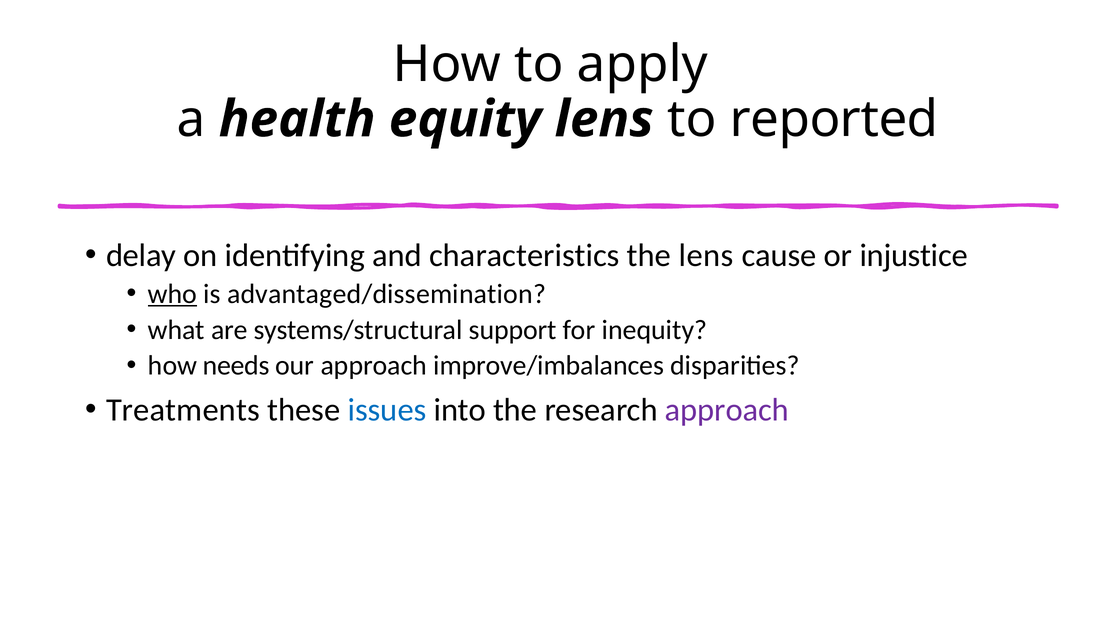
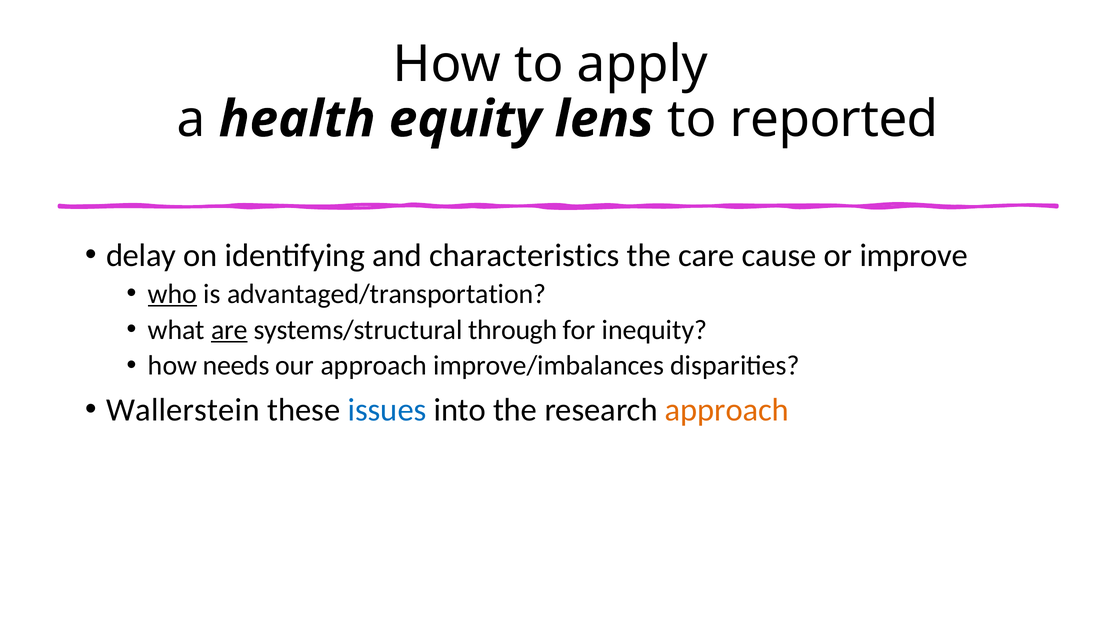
the lens: lens -> care
injustice: injustice -> improve
advantaged/dissemination: advantaged/dissemination -> advantaged/transportation
are underline: none -> present
support: support -> through
Treatments: Treatments -> Wallerstein
approach at (727, 410) colour: purple -> orange
